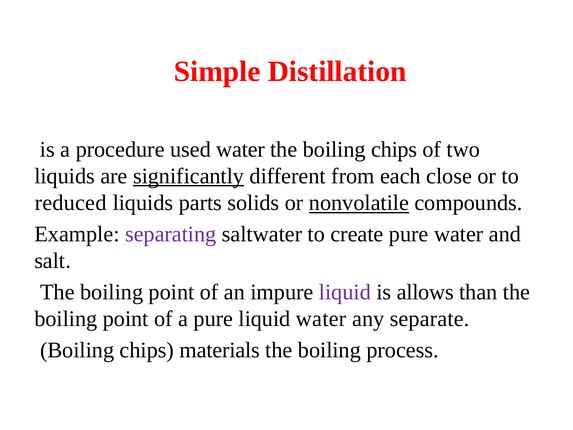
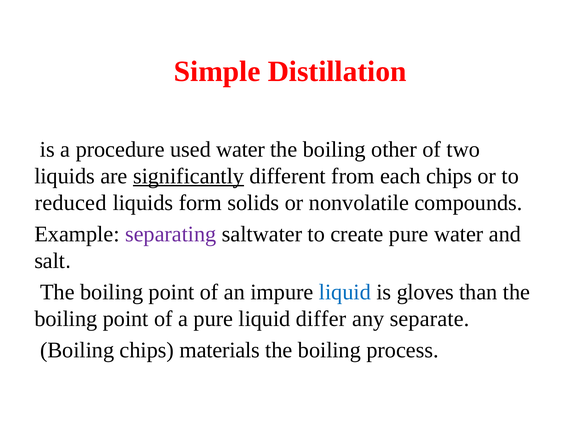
the boiling chips: chips -> other
each close: close -> chips
parts: parts -> form
nonvolatile underline: present -> none
liquid at (345, 292) colour: purple -> blue
allows: allows -> gloves
liquid water: water -> differ
